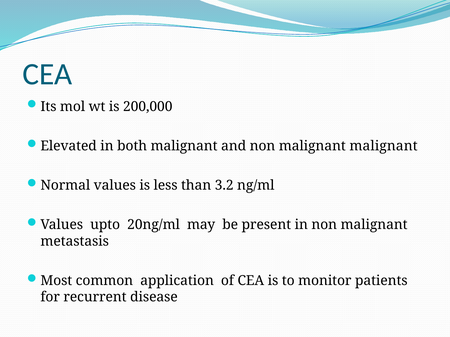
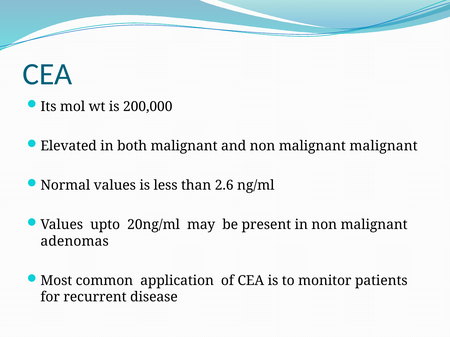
3.2: 3.2 -> 2.6
metastasis: metastasis -> adenomas
